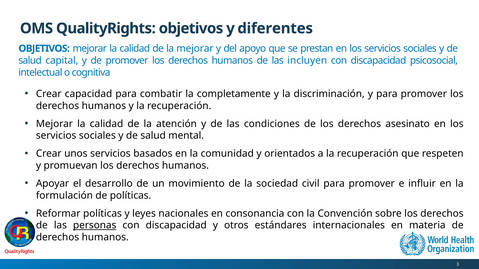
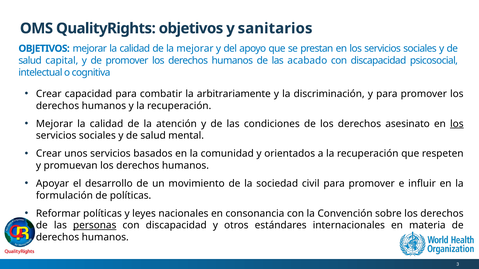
diferentes: diferentes -> sanitarios
incluyen: incluyen -> acabado
completamente: completamente -> arbitrariamente
los at (457, 124) underline: none -> present
